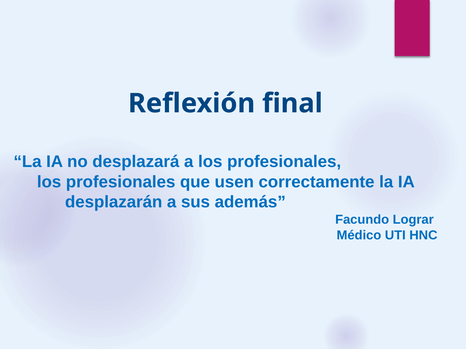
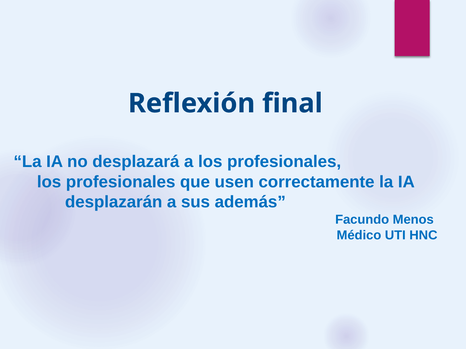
Lograr: Lograr -> Menos
